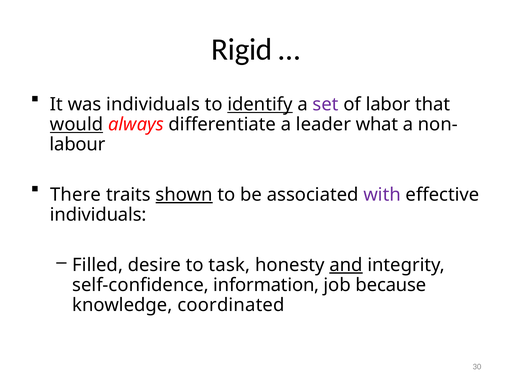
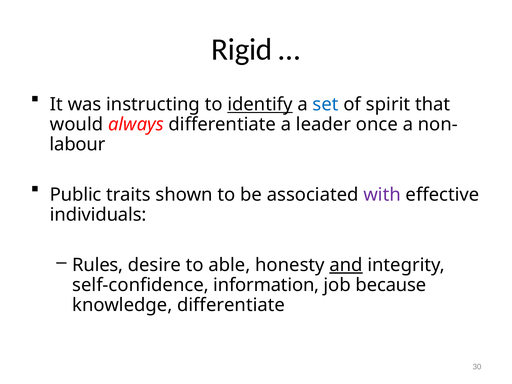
was individuals: individuals -> instructing
set colour: purple -> blue
labor: labor -> spirit
would underline: present -> none
what: what -> once
There: There -> Public
shown underline: present -> none
Filled: Filled -> Rules
task: task -> able
knowledge coordinated: coordinated -> differentiate
